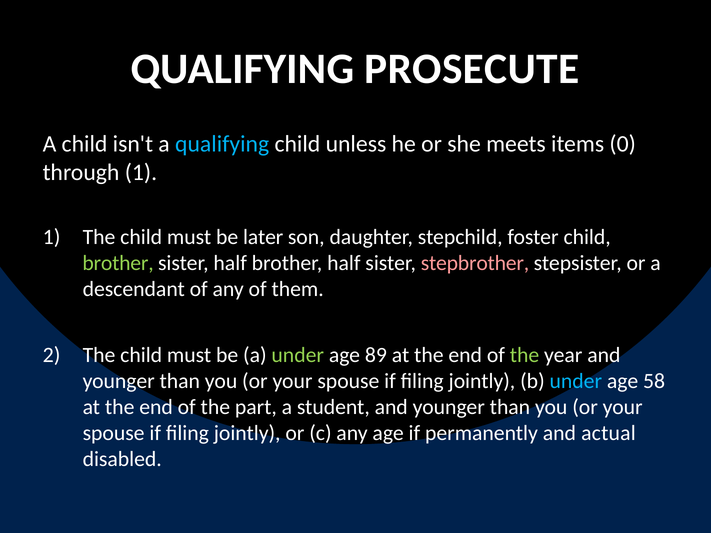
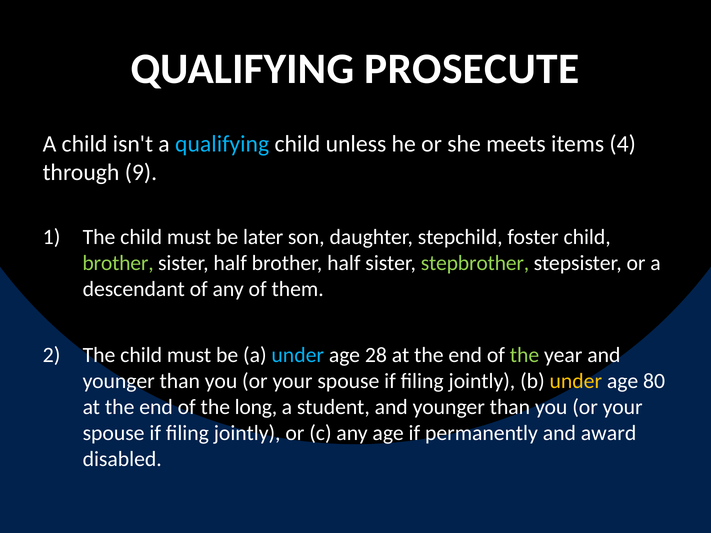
0: 0 -> 4
through 1: 1 -> 9
stepbrother colour: pink -> light green
under at (298, 355) colour: light green -> light blue
89: 89 -> 28
under at (576, 381) colour: light blue -> yellow
58: 58 -> 80
part: part -> long
actual: actual -> award
